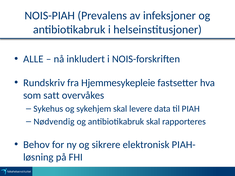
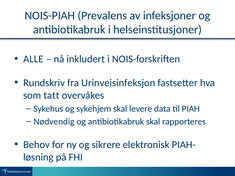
Hjemmesykepleie: Hjemmesykepleie -> Urinveisinfeksjon
satt: satt -> tatt
